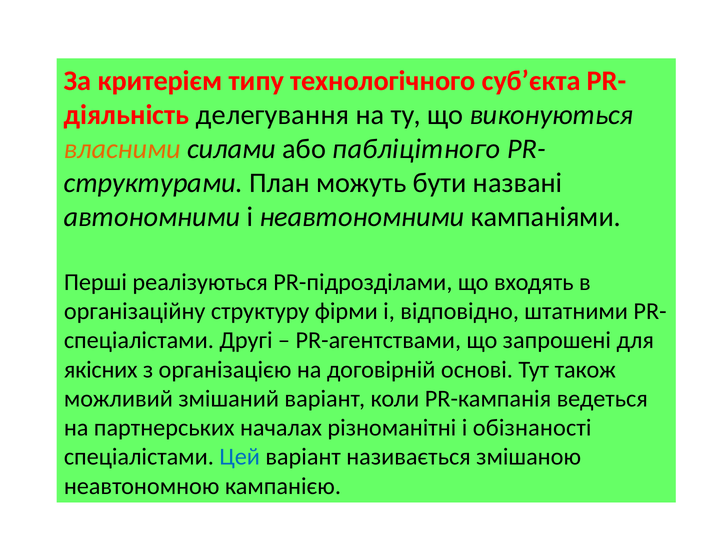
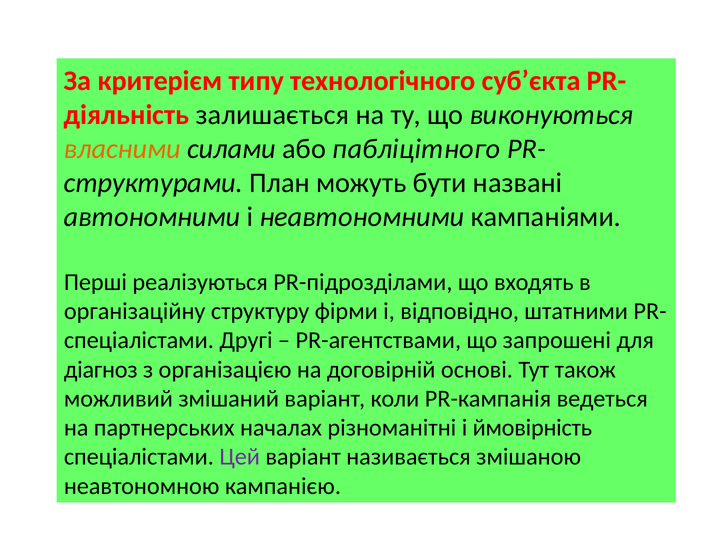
делегування: делегування -> залишається
якісних: якісних -> діагноз
обізнаності: обізнаності -> ймовірність
Цей colour: blue -> purple
